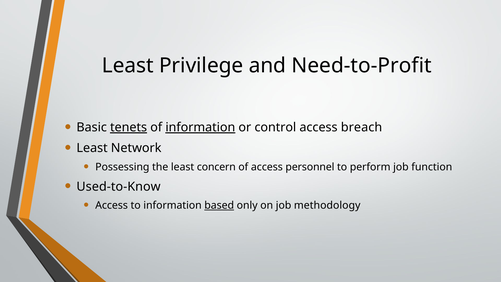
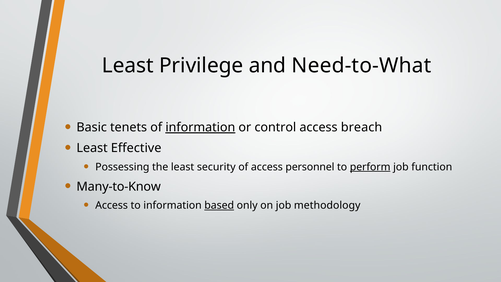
Need-to-Profit: Need-to-Profit -> Need-to-What
tenets underline: present -> none
Network: Network -> Effective
concern: concern -> security
perform underline: none -> present
Used-to-Know: Used-to-Know -> Many-to-Know
